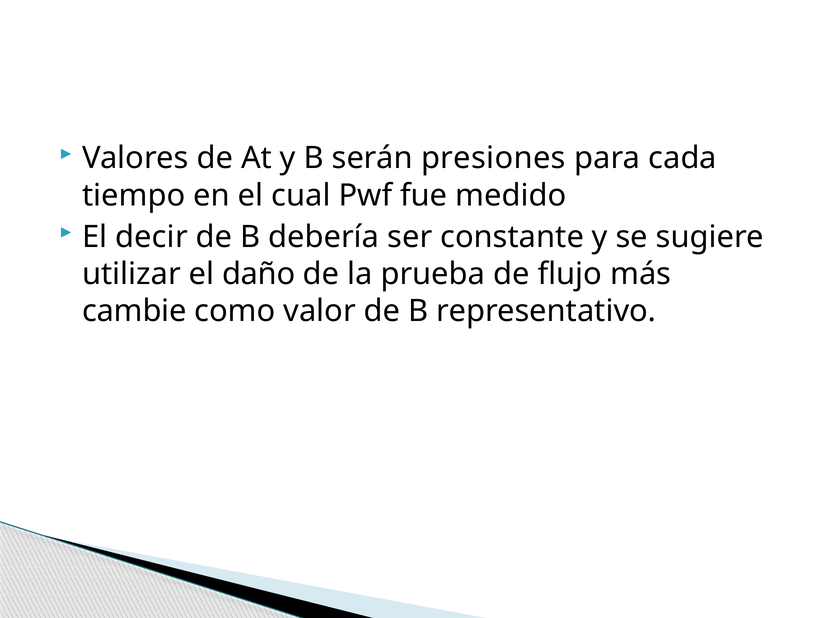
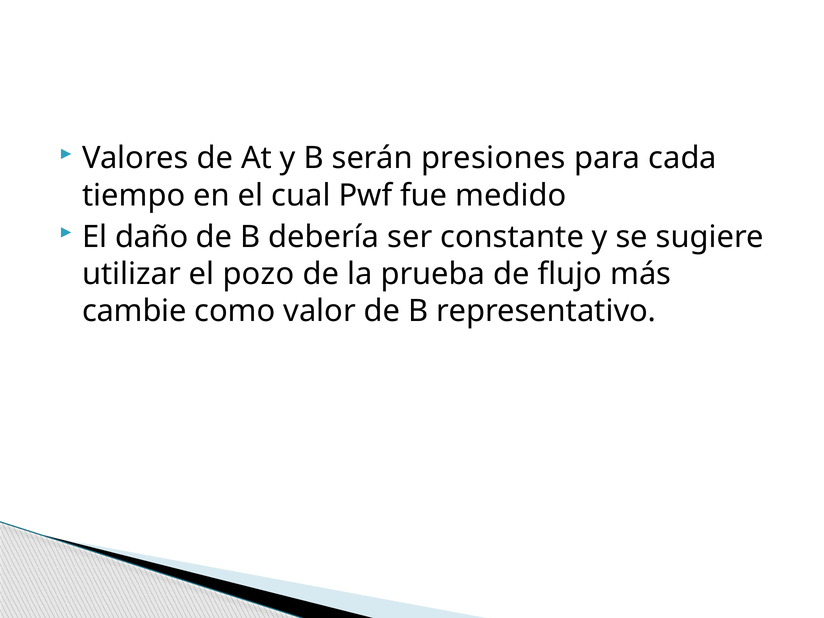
decir: decir -> daño
daño: daño -> pozo
